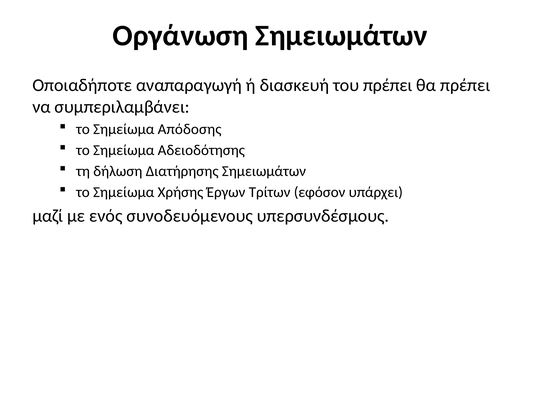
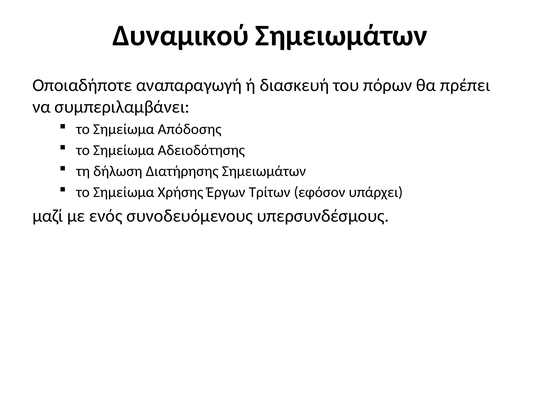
Οργάνωση: Οργάνωση -> Δυναμικού
του πρέπει: πρέπει -> πόρων
